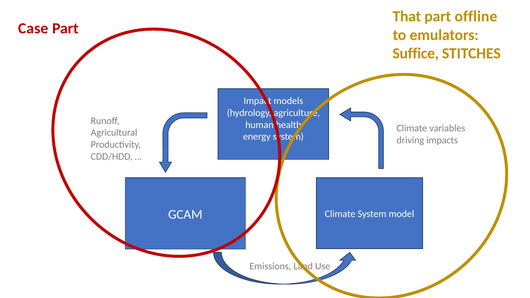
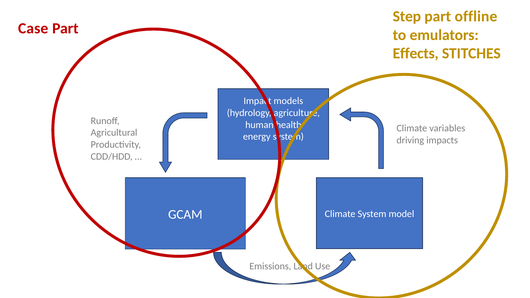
That: That -> Step
Suffice: Suffice -> Effects
